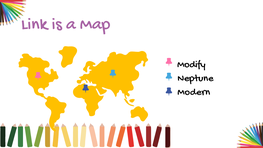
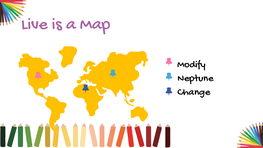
Link: Link -> Live
Modern: Modern -> Change
